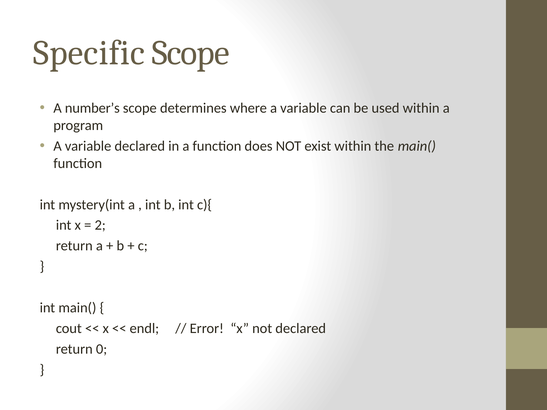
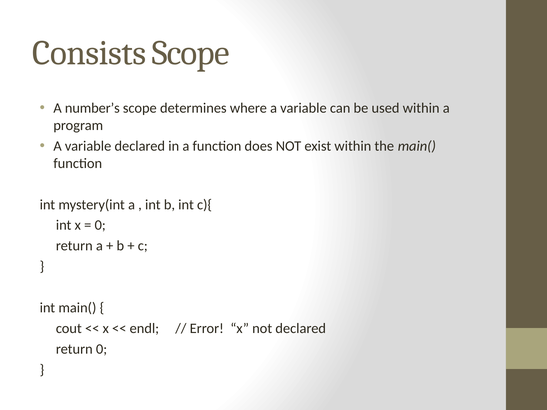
Specific: Specific -> Consists
2 at (100, 225): 2 -> 0
